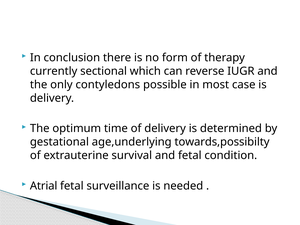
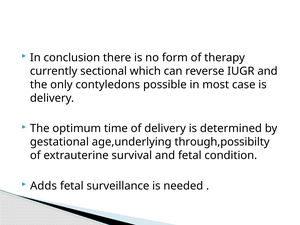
towards,possibilty: towards,possibilty -> through,possibilty
Atrial: Atrial -> Adds
